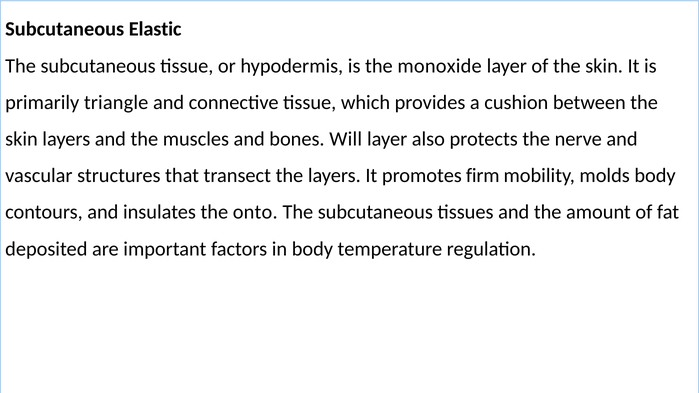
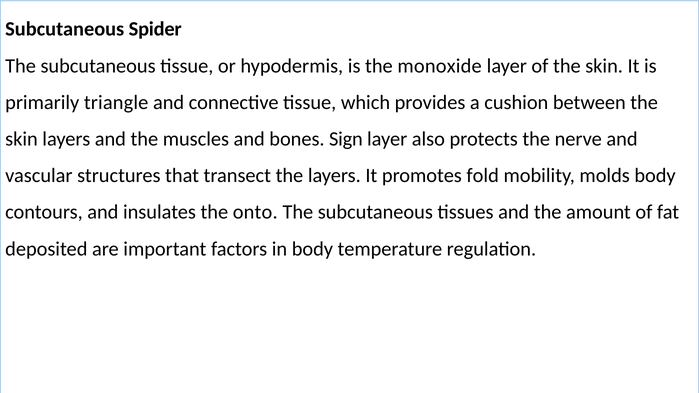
Elastic: Elastic -> Spider
Will: Will -> Sign
firm: firm -> fold
